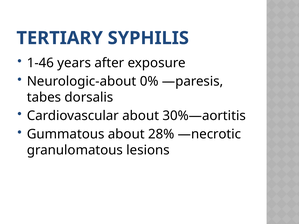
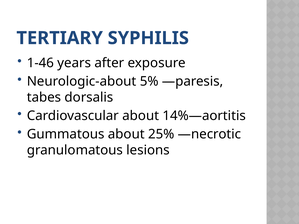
0%: 0% -> 5%
30%—aortitis: 30%—aortitis -> 14%—aortitis
28%: 28% -> 25%
